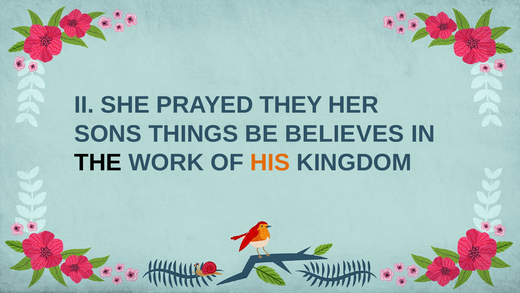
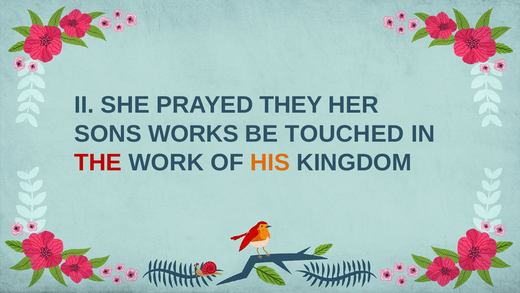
THINGS: THINGS -> WORKS
BELIEVES: BELIEVES -> TOUCHED
THE colour: black -> red
